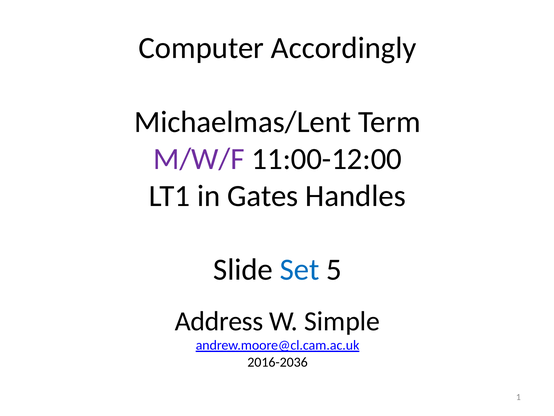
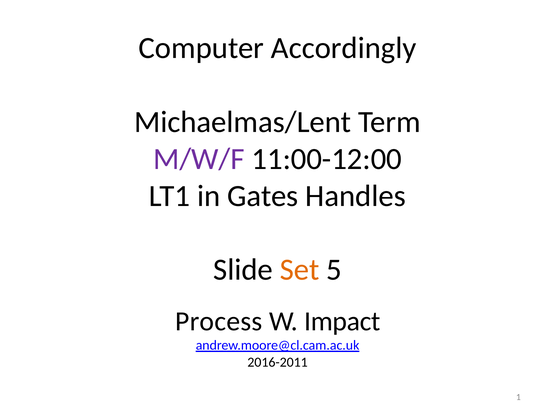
Set colour: blue -> orange
Address: Address -> Process
Simple: Simple -> Impact
2016-2036: 2016-2036 -> 2016-2011
